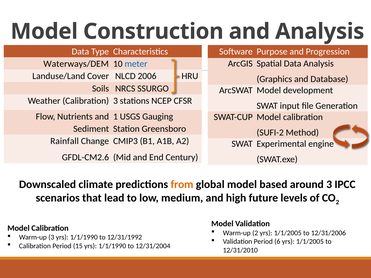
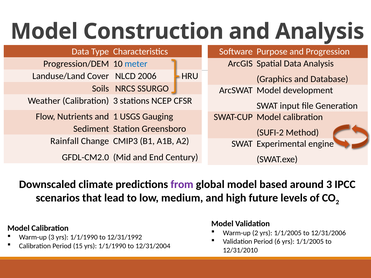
Waterways/DEM: Waterways/DEM -> Progression/DEM
GFDL-CM2.6: GFDL-CM2.6 -> GFDL-CM2.0
from colour: orange -> purple
